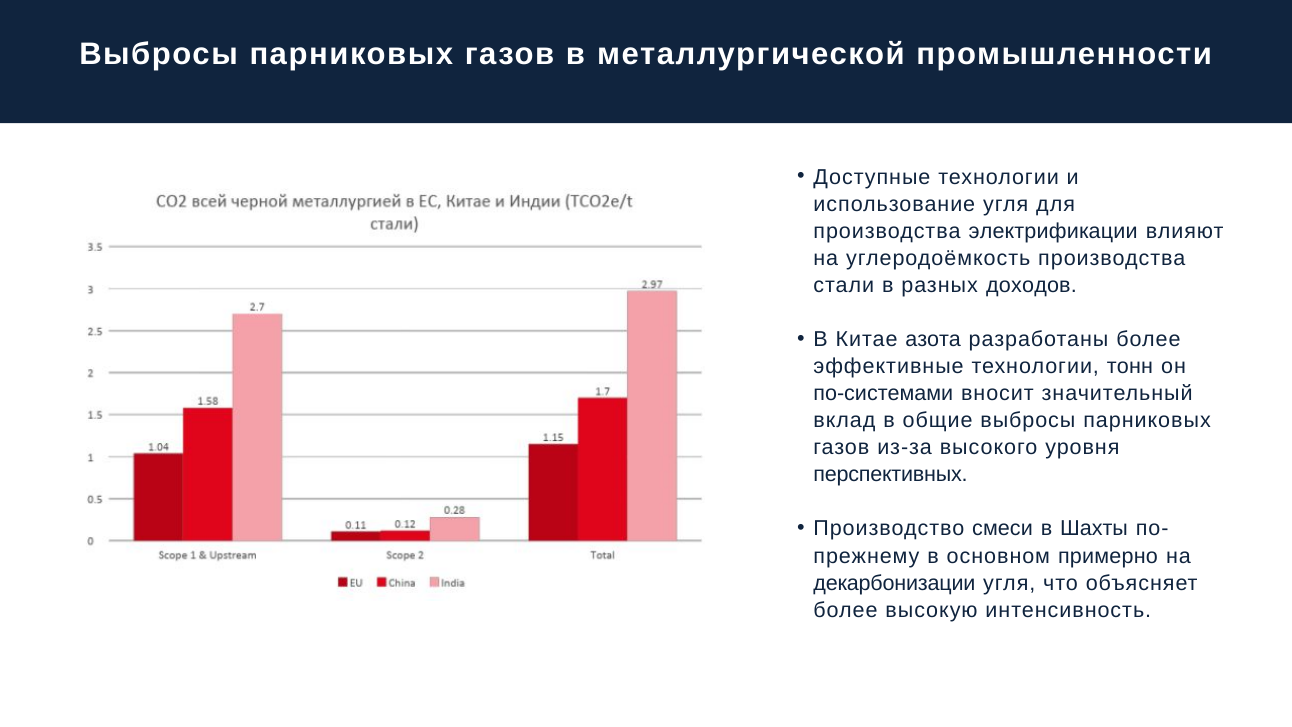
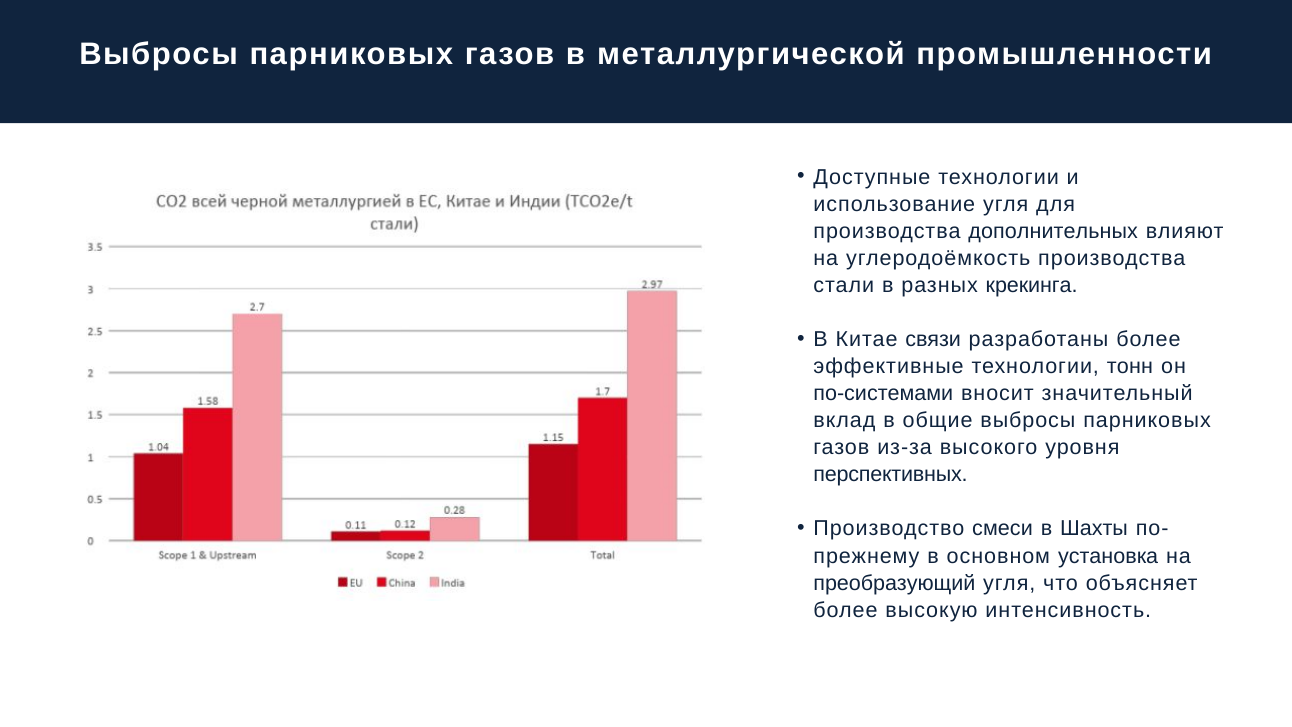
электрификации: электрификации -> дополнительных
доходов: доходов -> крекинга
азота: азота -> связи
примерно: примерно -> установка
декарбонизации: декарбонизации -> преобразующий
